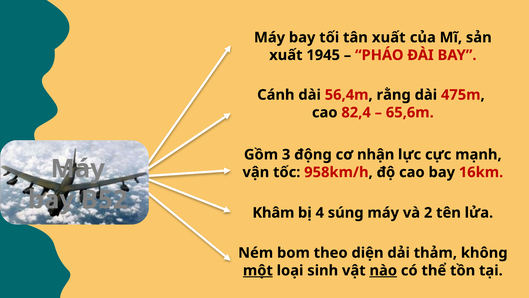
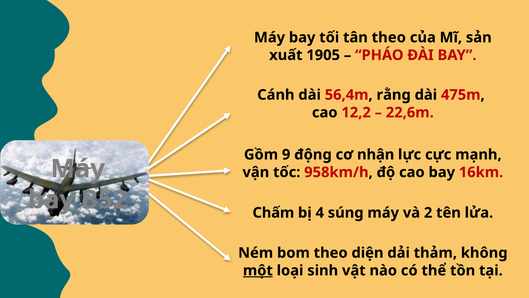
tân xuất: xuất -> theo
1945: 1945 -> 1905
82,4: 82,4 -> 12,2
65,6m: 65,6m -> 22,6m
3: 3 -> 9
Khâm: Khâm -> Chấm
nào underline: present -> none
